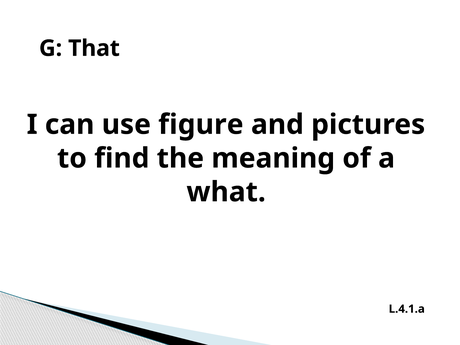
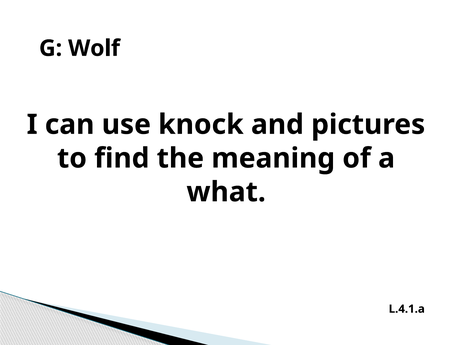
That: That -> Wolf
figure: figure -> knock
